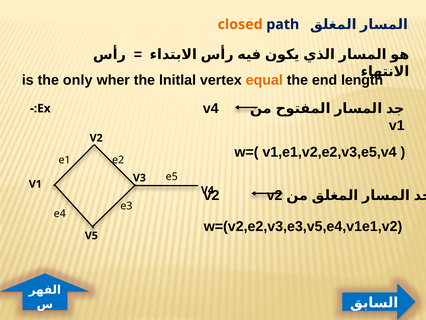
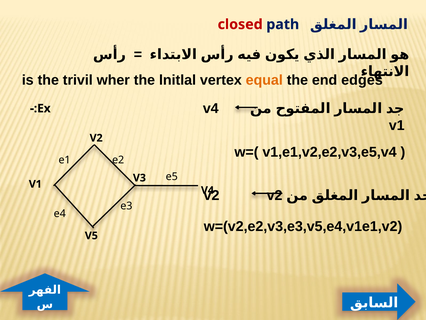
closed colour: orange -> red
only: only -> trivil
length: length -> edges
